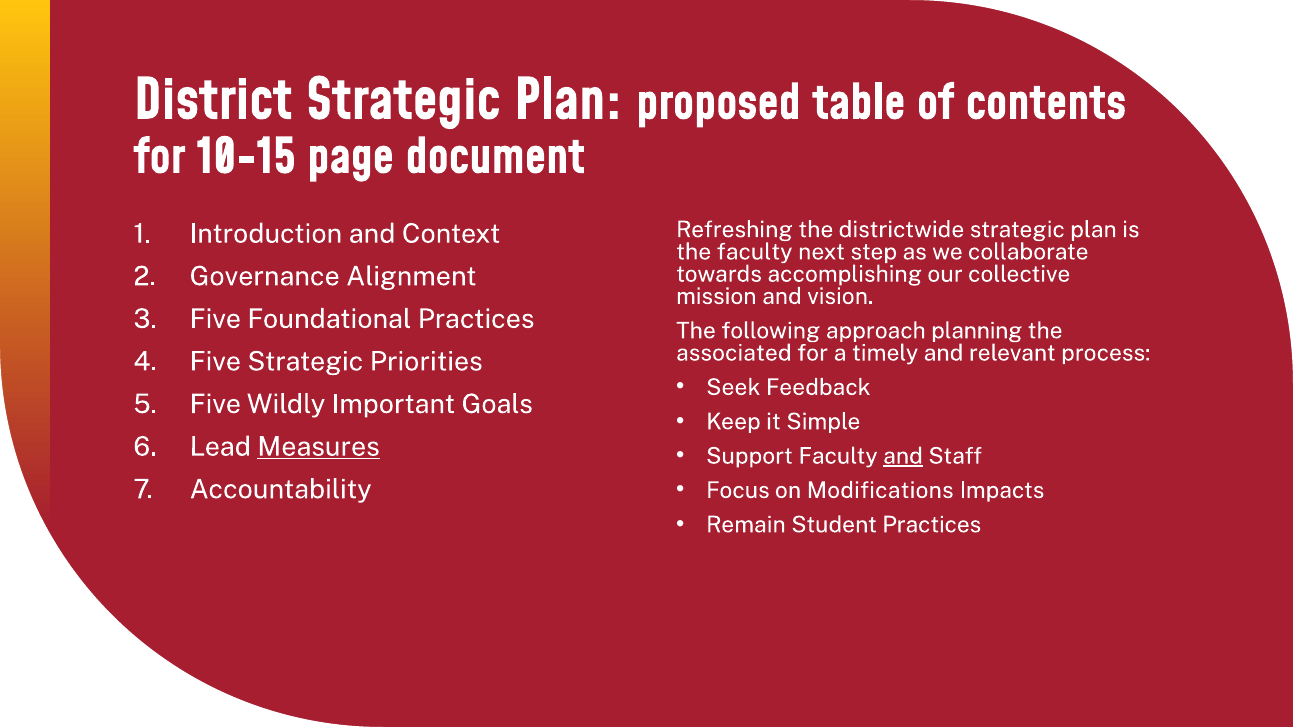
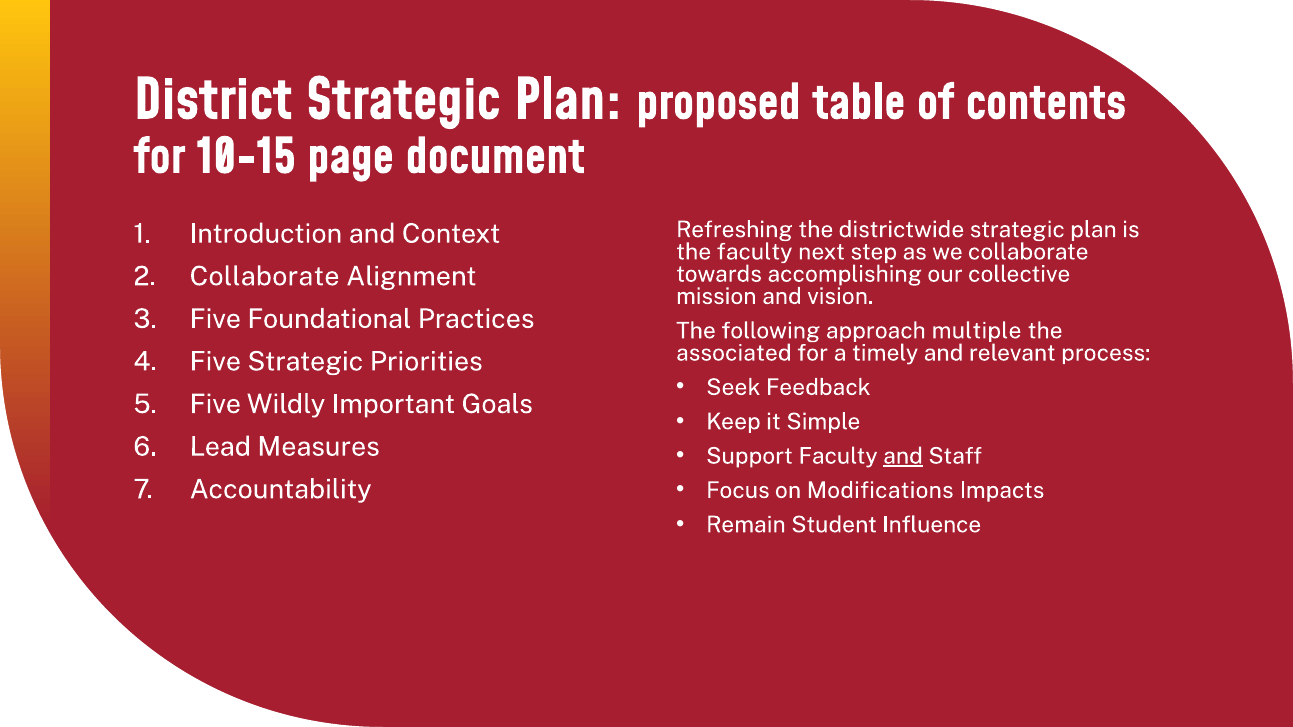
Governance at (265, 277): Governance -> Collaborate
planning: planning -> multiple
Measures underline: present -> none
Student Practices: Practices -> Influence
